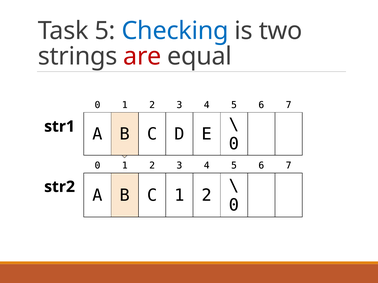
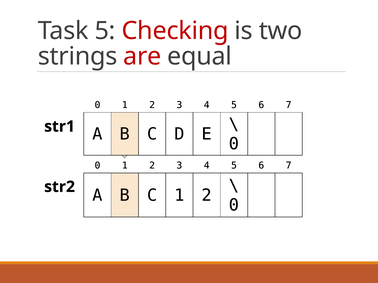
Checking colour: blue -> red
